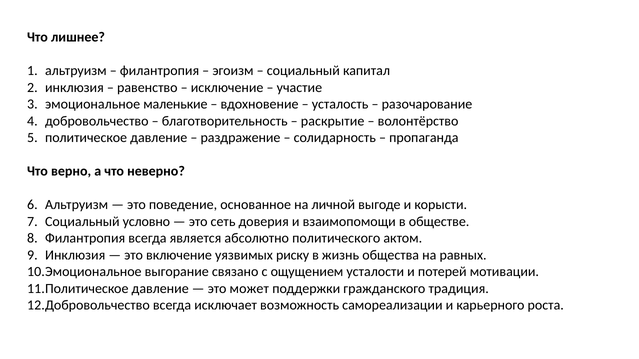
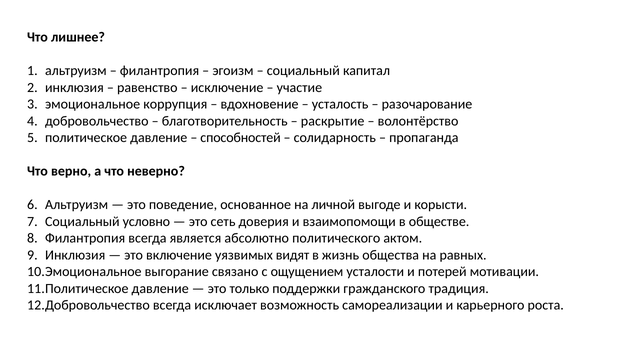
маленькие: маленькие -> коррупция
раздражение: раздражение -> способностей
риску: риску -> видят
может: может -> только
